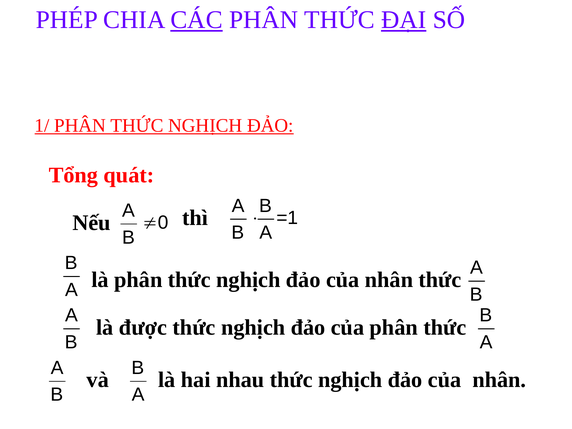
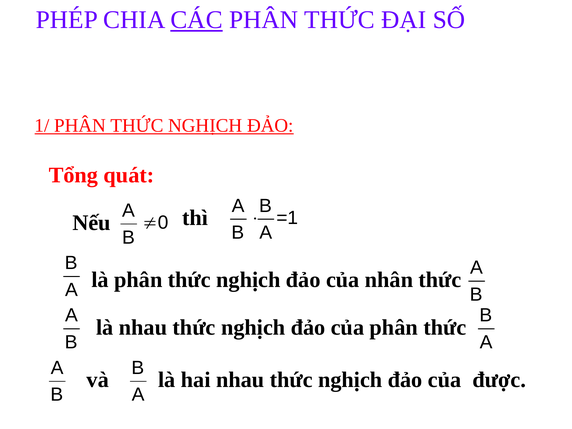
ĐẠI underline: present -> none
là được: được -> nhau
nhân at (499, 380): nhân -> được
